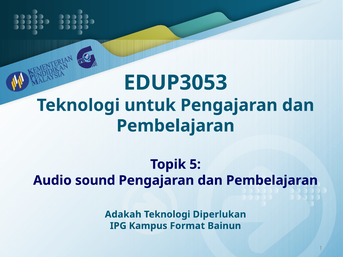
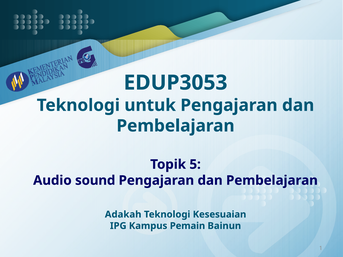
Diperlukan: Diperlukan -> Kesesuaian
Format: Format -> Pemain
